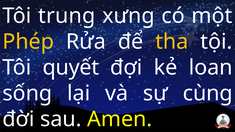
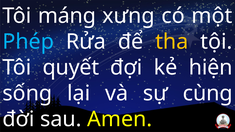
trung: trung -> máng
Phép colour: yellow -> light blue
loan: loan -> hiện
